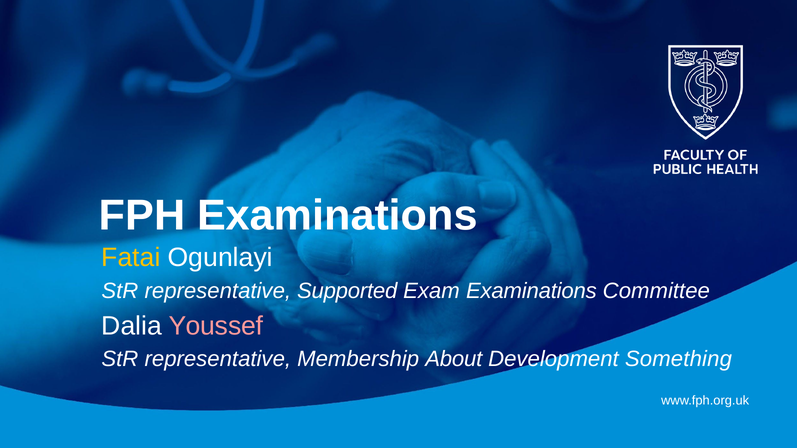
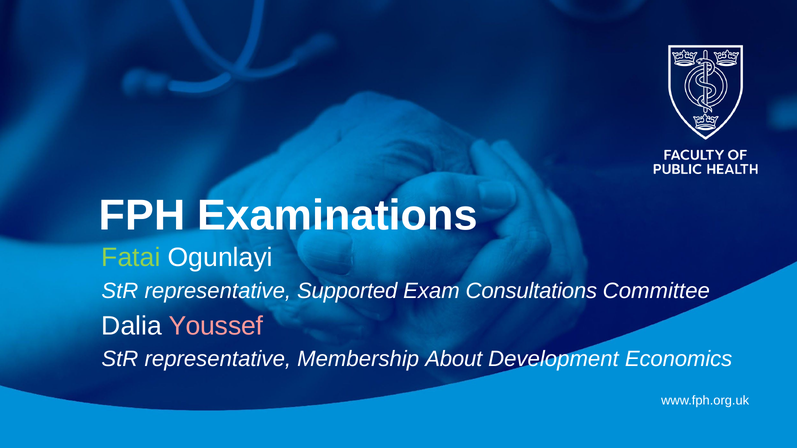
Fatai colour: yellow -> light green
Exam Examinations: Examinations -> Consultations
Something: Something -> Economics
